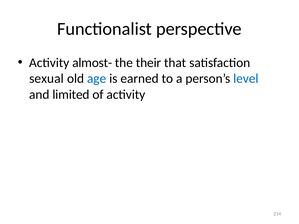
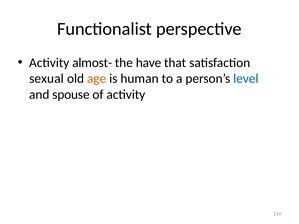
their: their -> have
age colour: blue -> orange
earned: earned -> human
limited: limited -> spouse
